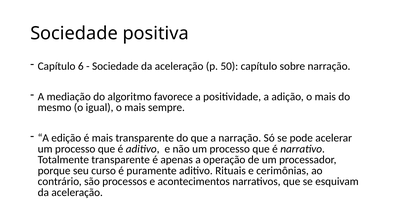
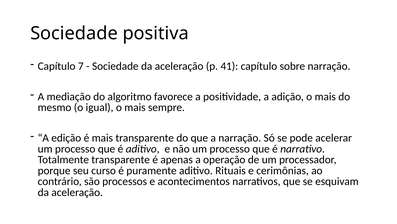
6: 6 -> 7
50: 50 -> 41
